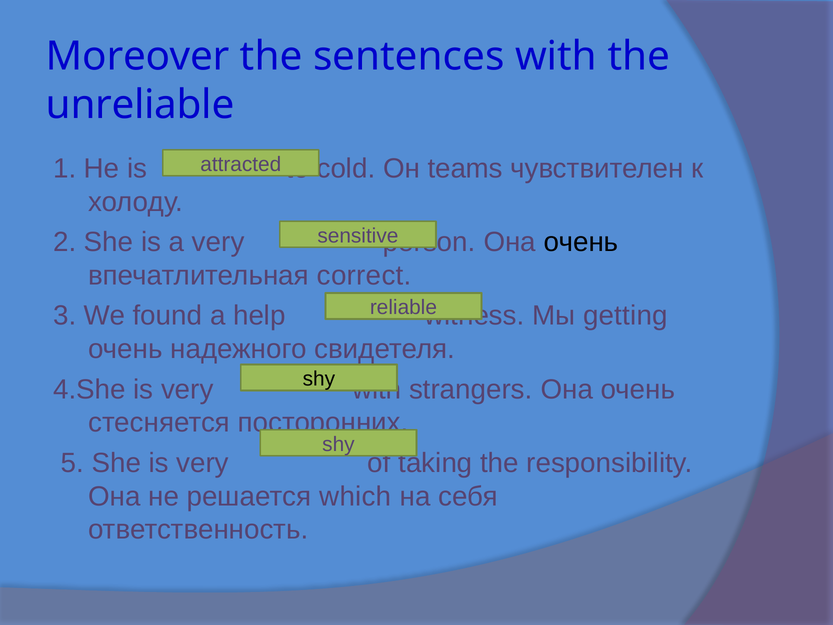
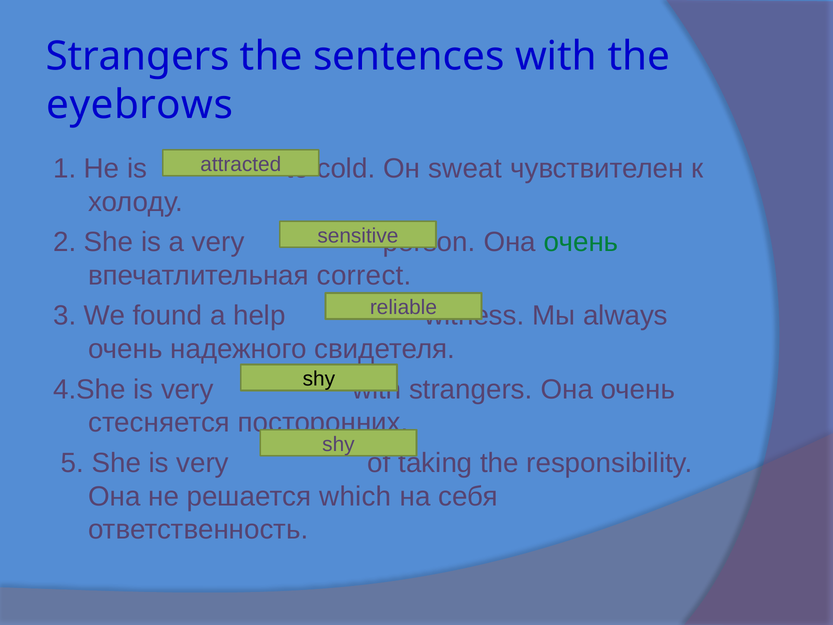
Moreover at (138, 56): Moreover -> Strangers
unreliable: unreliable -> eyebrows
teams: teams -> sweat
очень at (581, 242) colour: black -> green
getting: getting -> always
